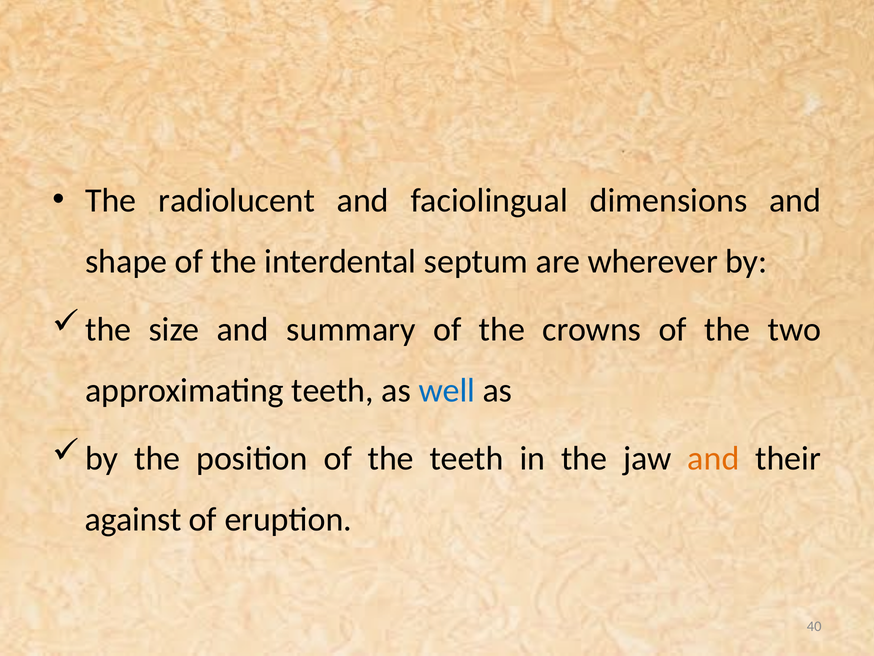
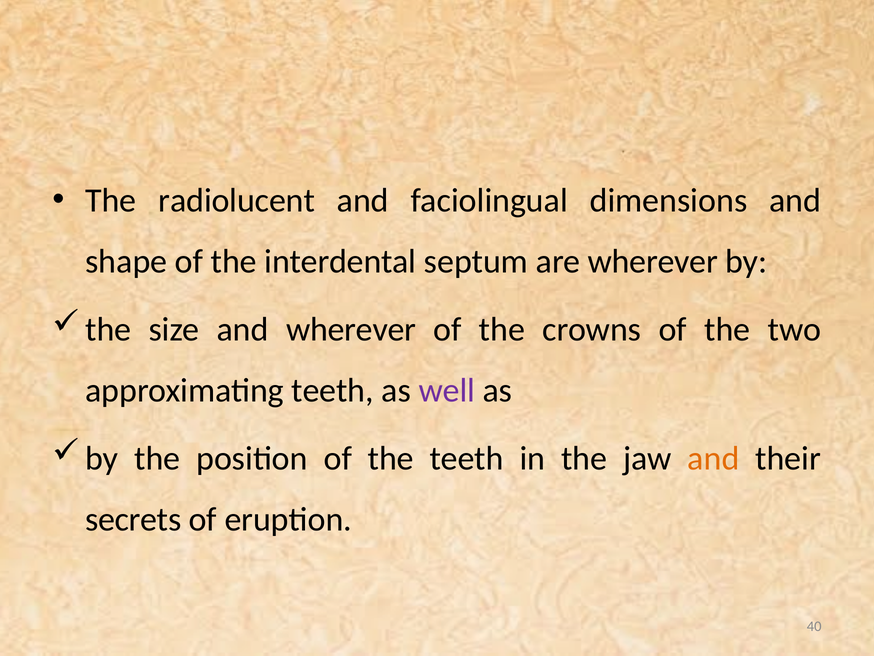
and summary: summary -> wherever
well colour: blue -> purple
against: against -> secrets
